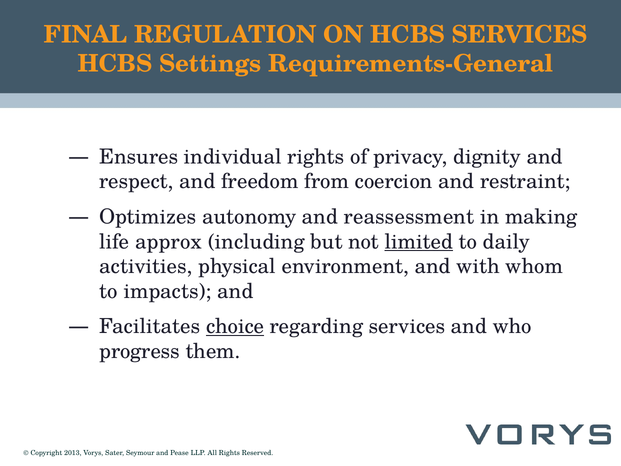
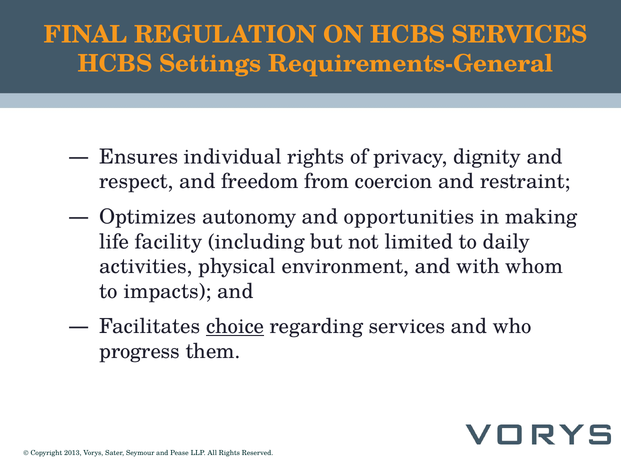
reassessment: reassessment -> opportunities
approx: approx -> facility
limited underline: present -> none
